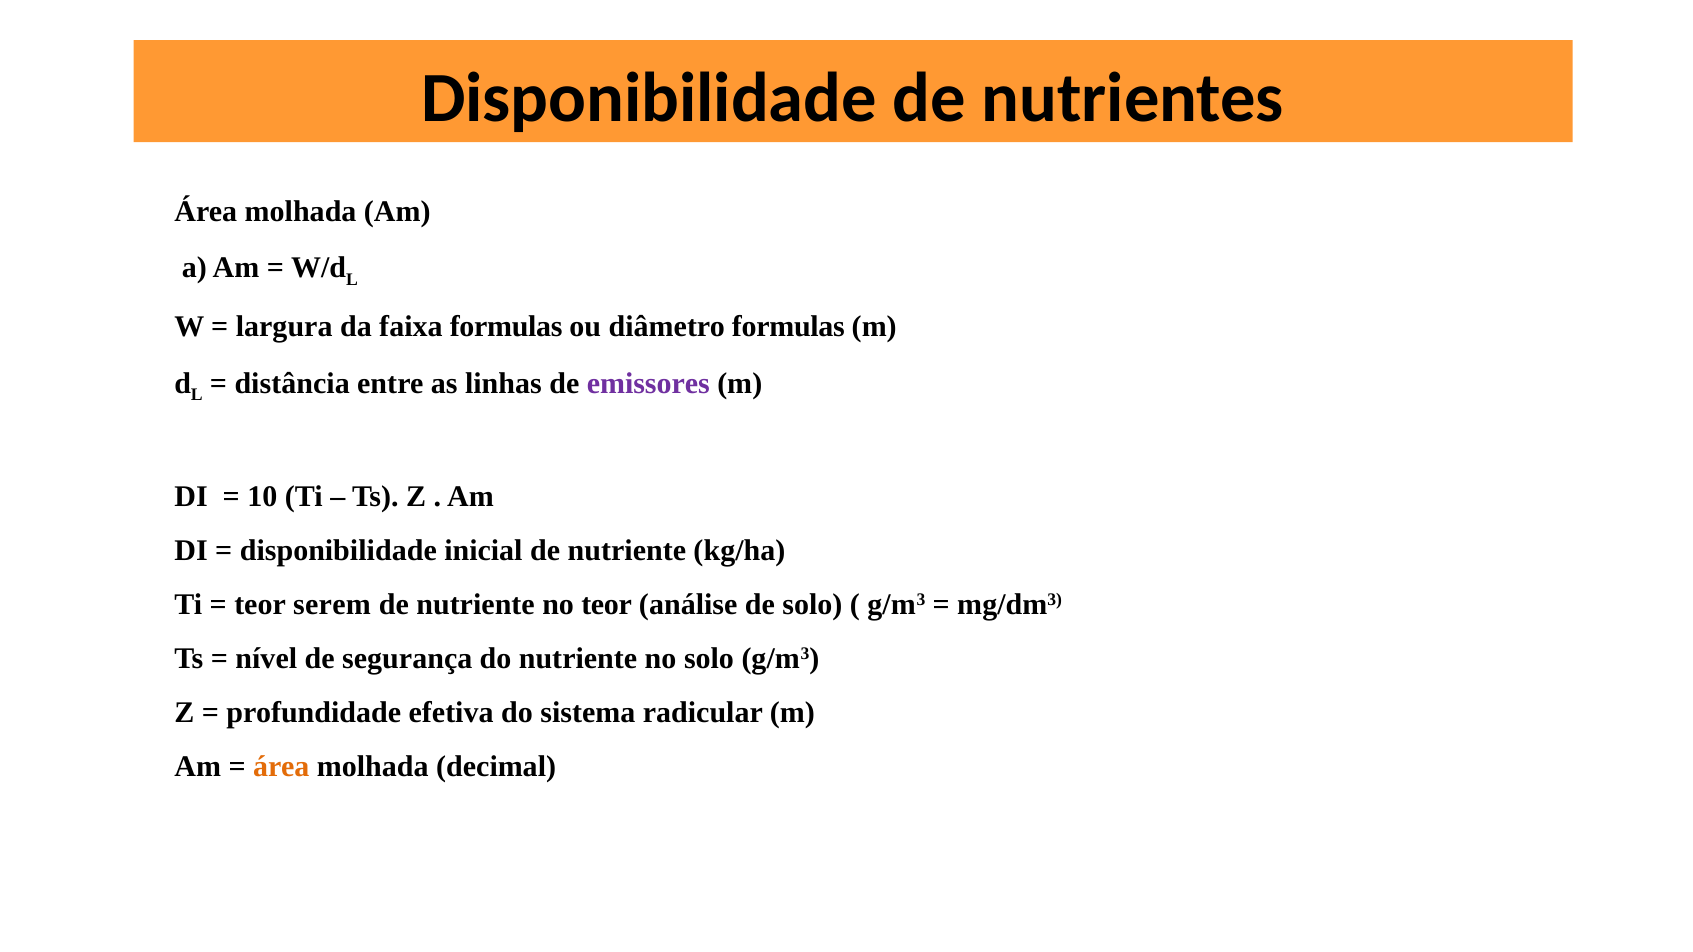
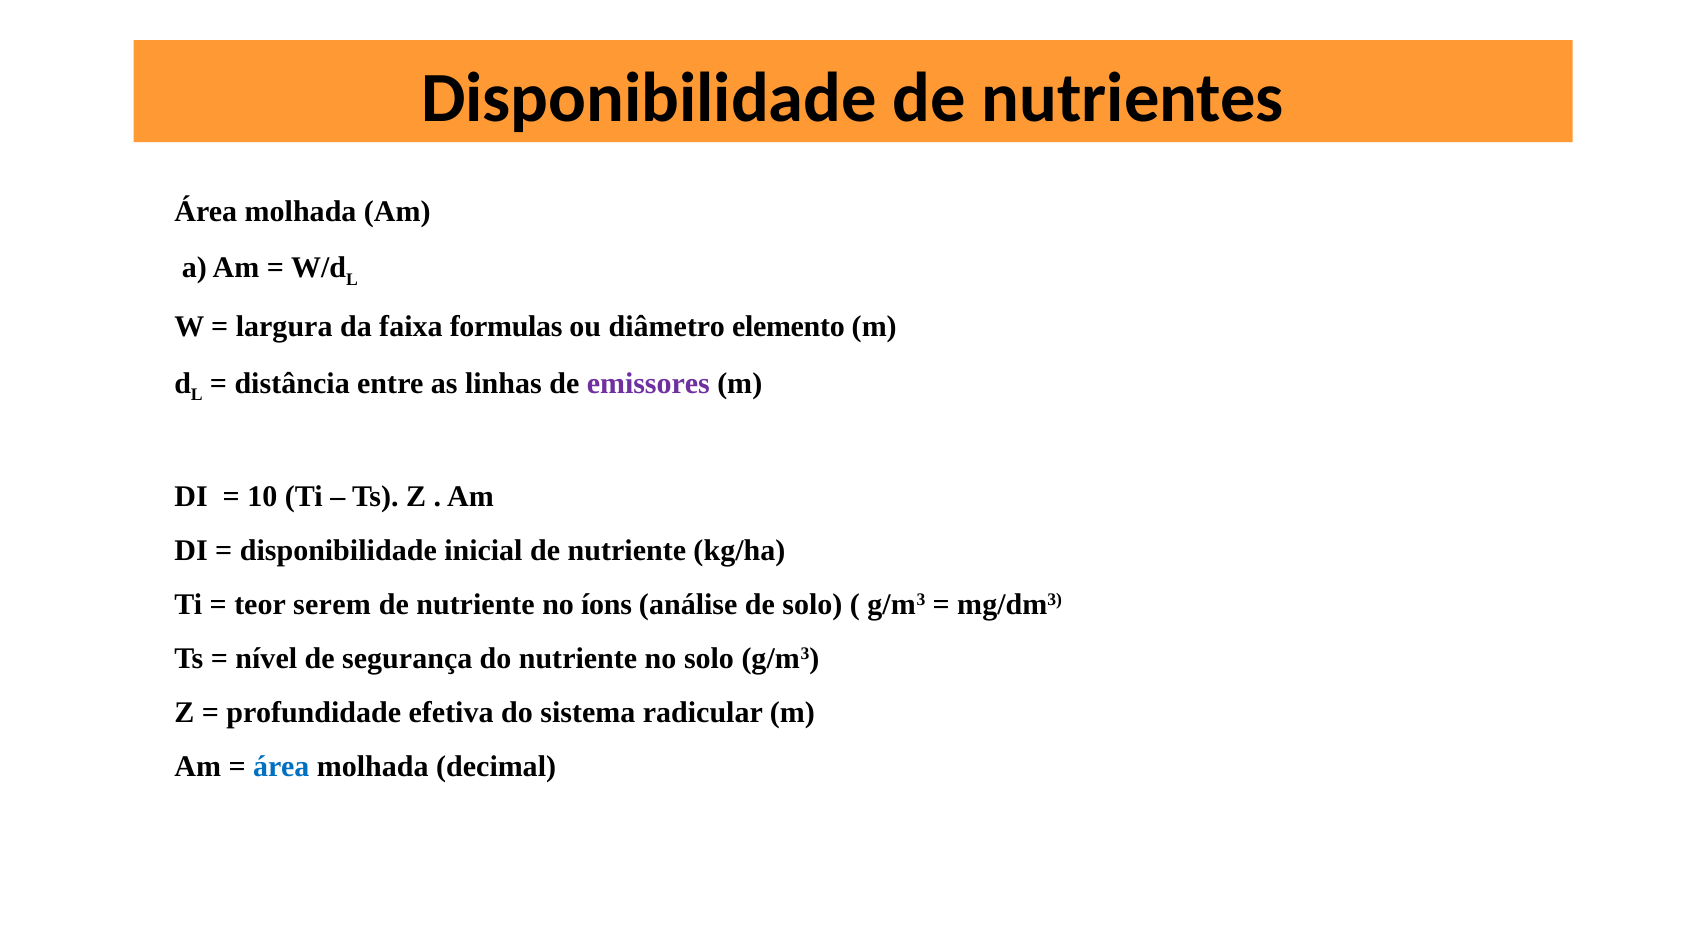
diâmetro formulas: formulas -> elemento
no teor: teor -> íons
área at (281, 767) colour: orange -> blue
